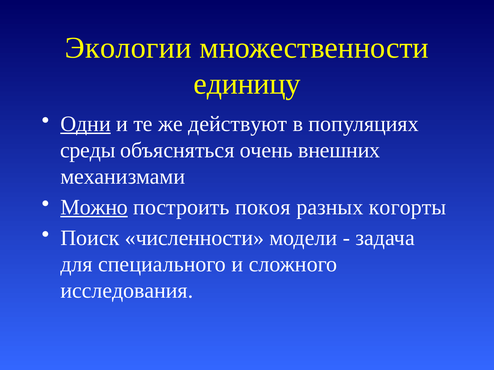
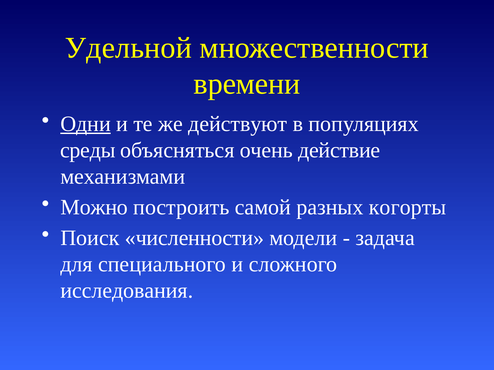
Экологии: Экологии -> Удельной
единицу: единицу -> времени
внешних: внешних -> действие
Можно underline: present -> none
покоя: покоя -> самой
